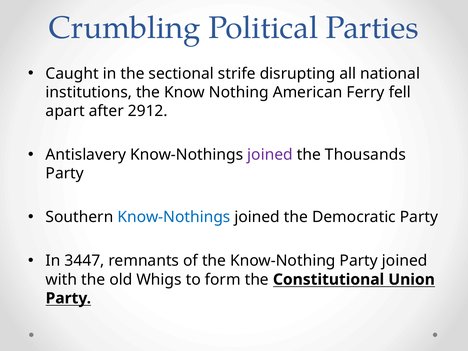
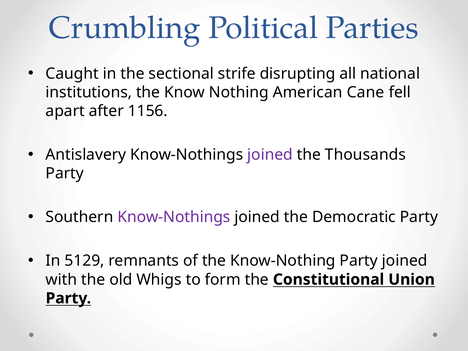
Ferry: Ferry -> Cane
2912: 2912 -> 1156
Know-Nothings at (174, 217) colour: blue -> purple
3447: 3447 -> 5129
